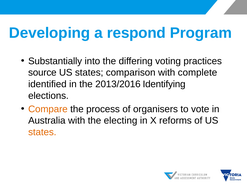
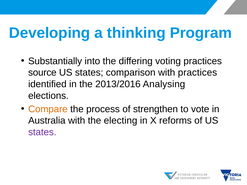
respond: respond -> thinking
with complete: complete -> practices
Identifying: Identifying -> Analysing
organisers: organisers -> strengthen
states at (42, 132) colour: orange -> purple
